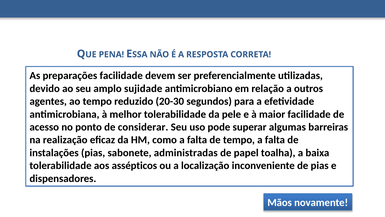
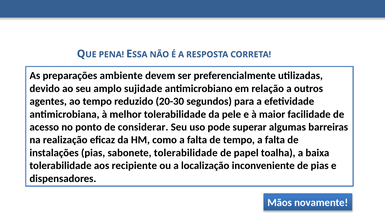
preparações facilidade: facilidade -> ambiente
sabonete administradas: administradas -> tolerabilidade
assépticos: assépticos -> recipiente
